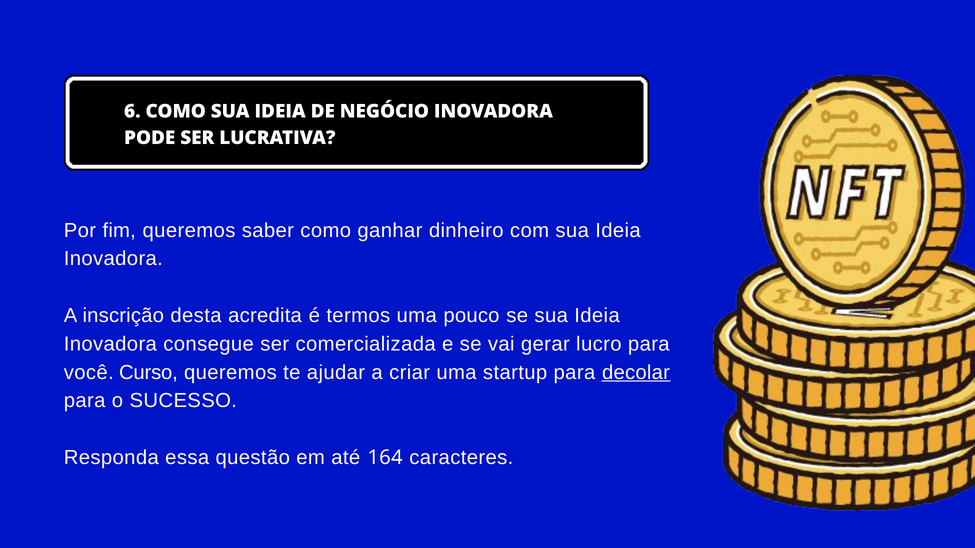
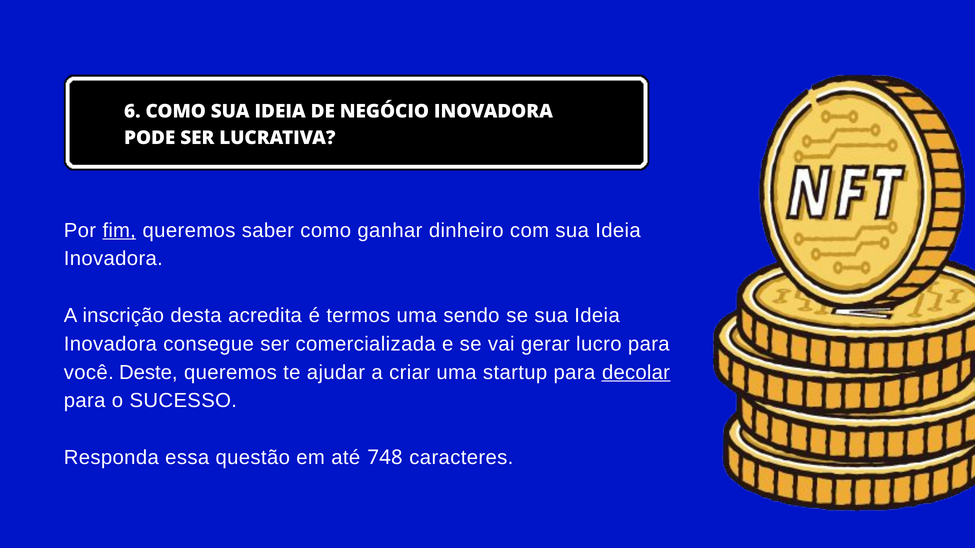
fim underline: none -> present
pouco: pouco -> sendo
Curso: Curso -> Deste
164: 164 -> 748
